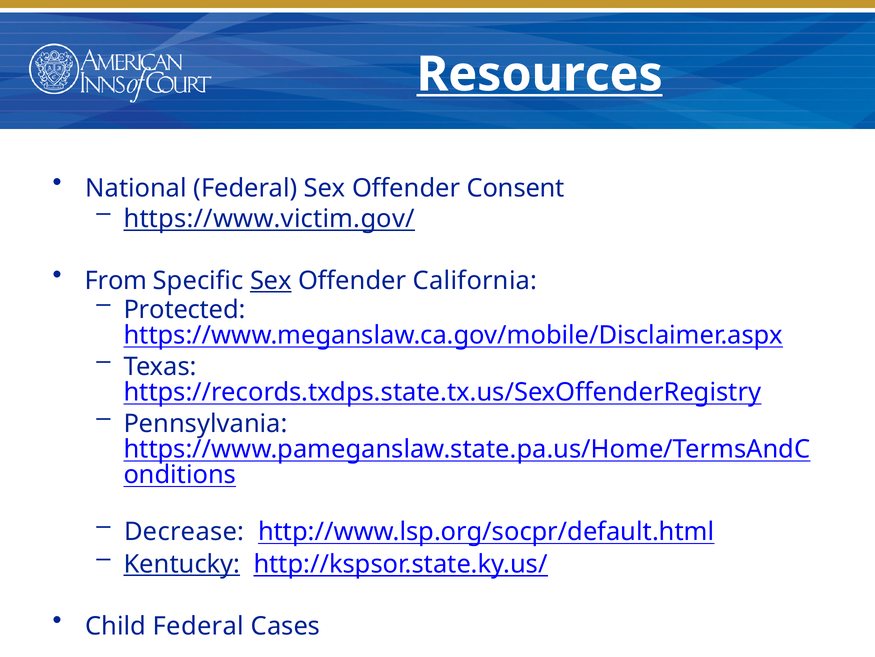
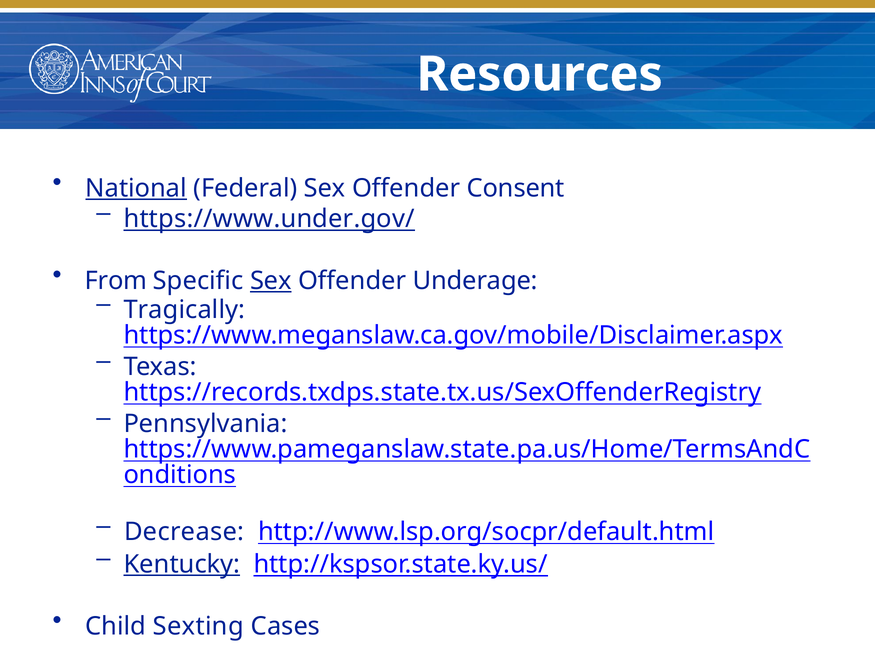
Resources underline: present -> none
National underline: none -> present
https://www.victim.gov/: https://www.victim.gov/ -> https://www.under.gov/
California: California -> Underage
Protected: Protected -> Tragically
Child Federal: Federal -> Sexting
